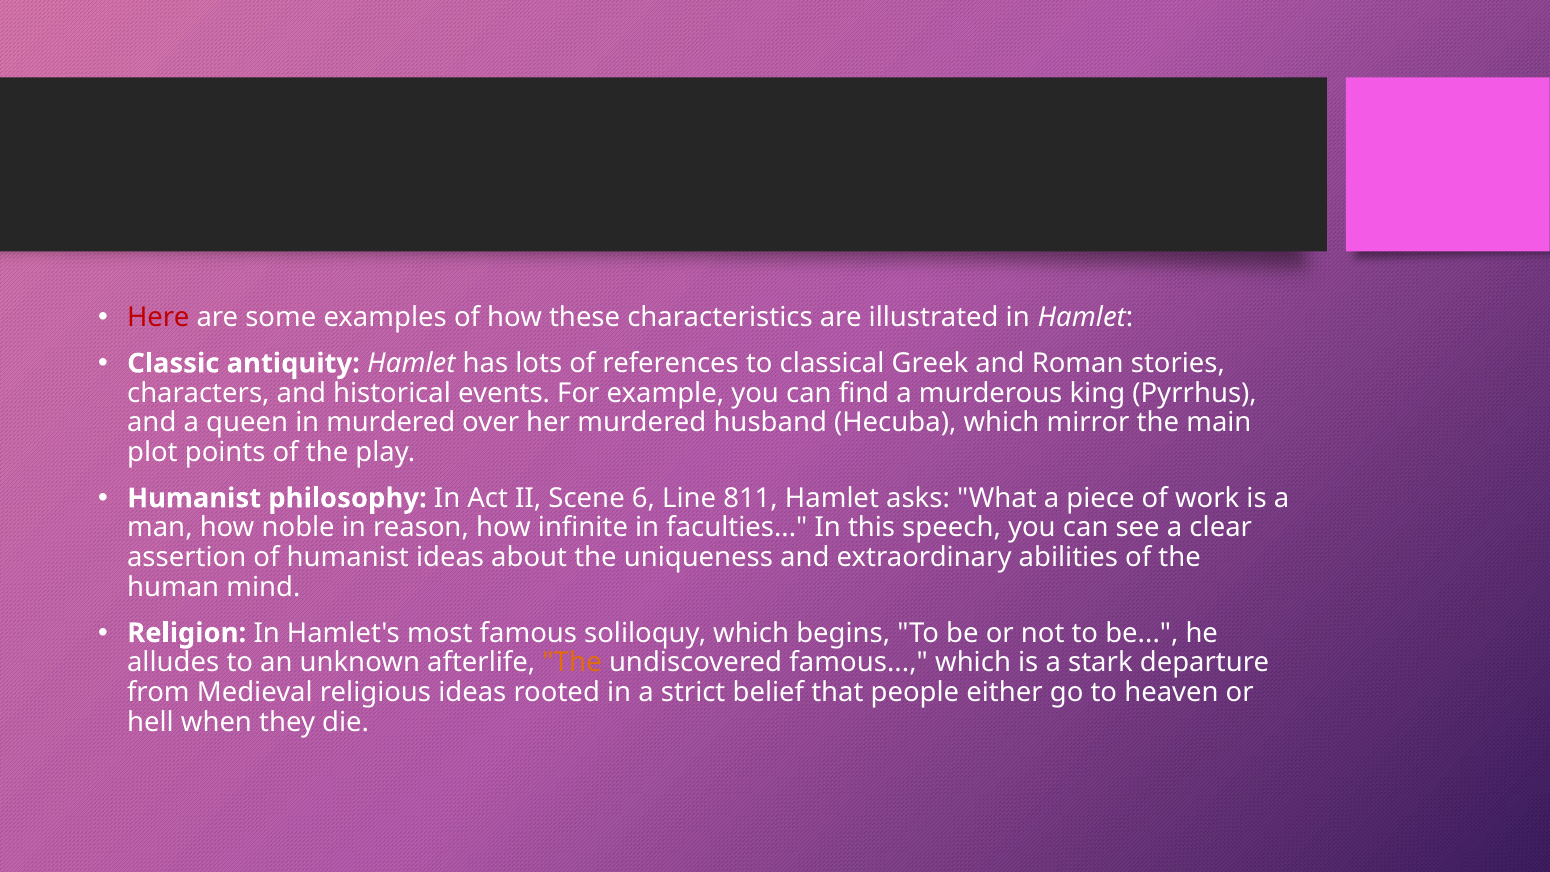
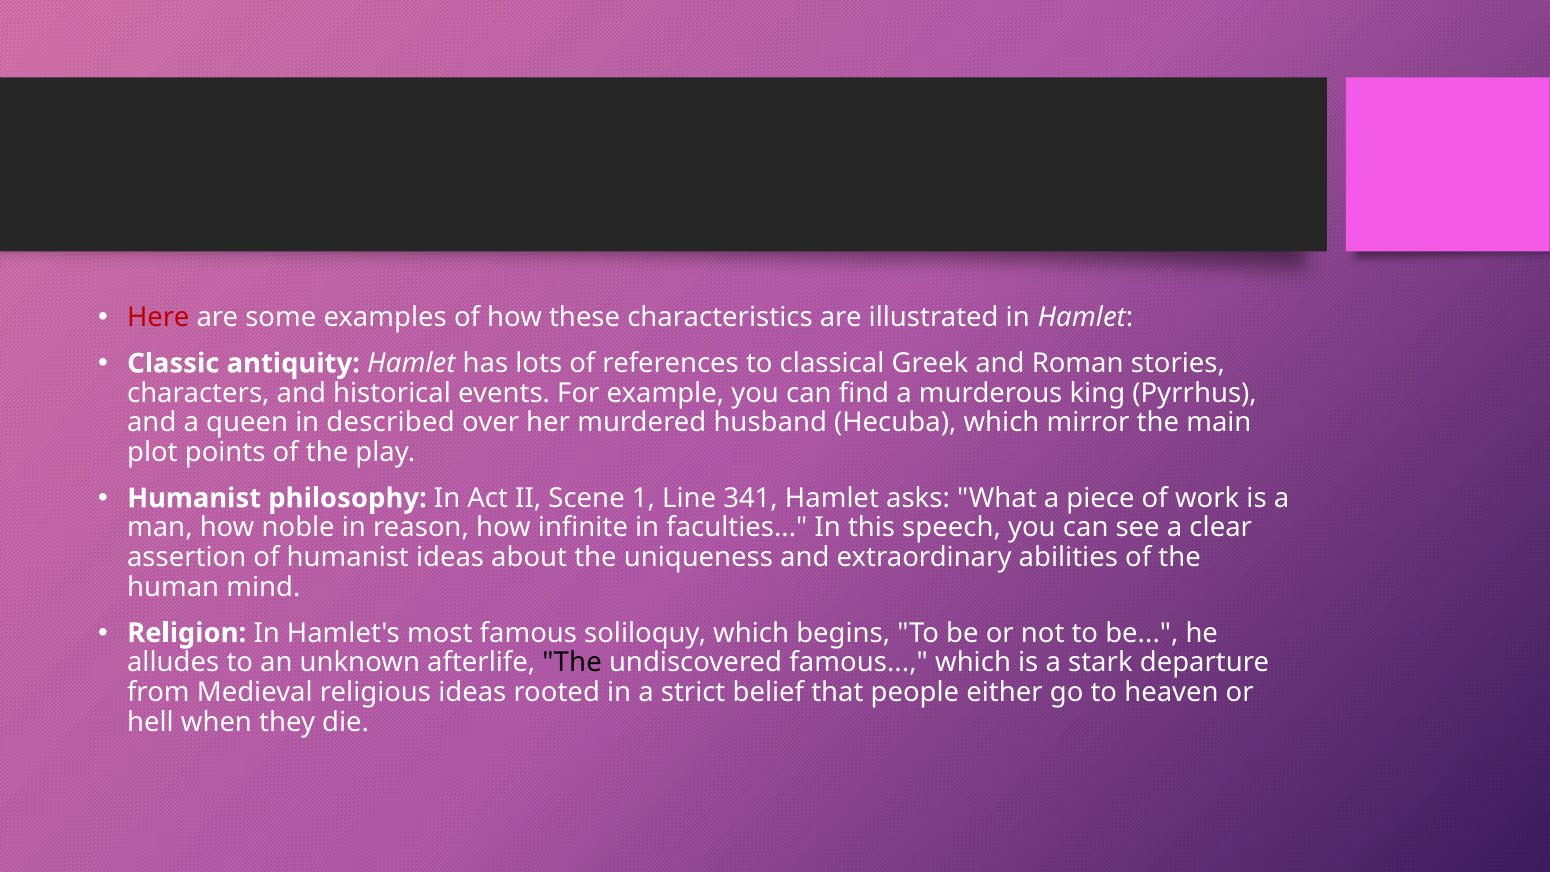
in murdered: murdered -> described
6: 6 -> 1
811: 811 -> 341
The at (572, 663) colour: orange -> black
